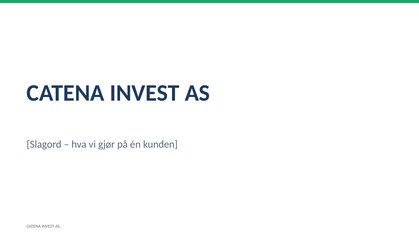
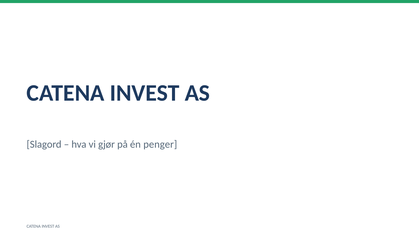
kunden: kunden -> penger
